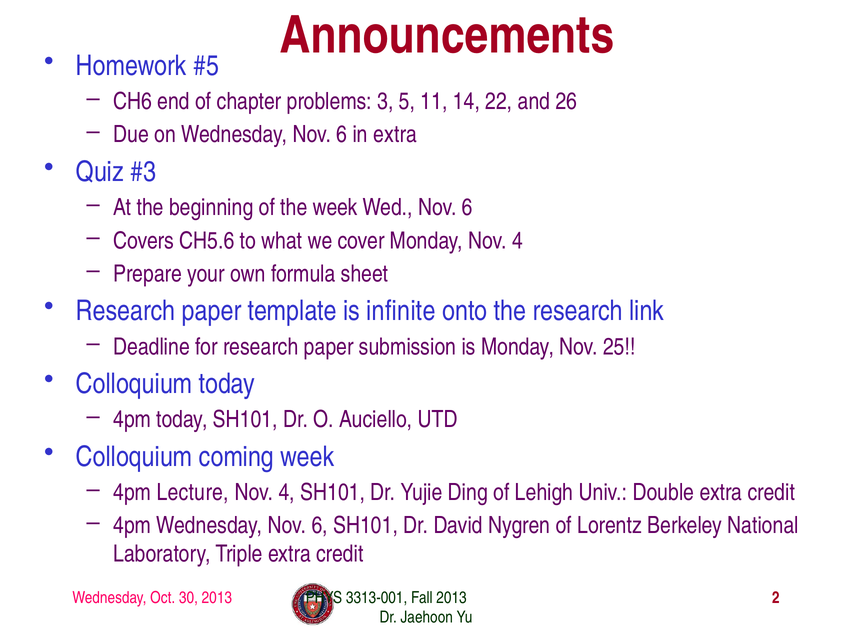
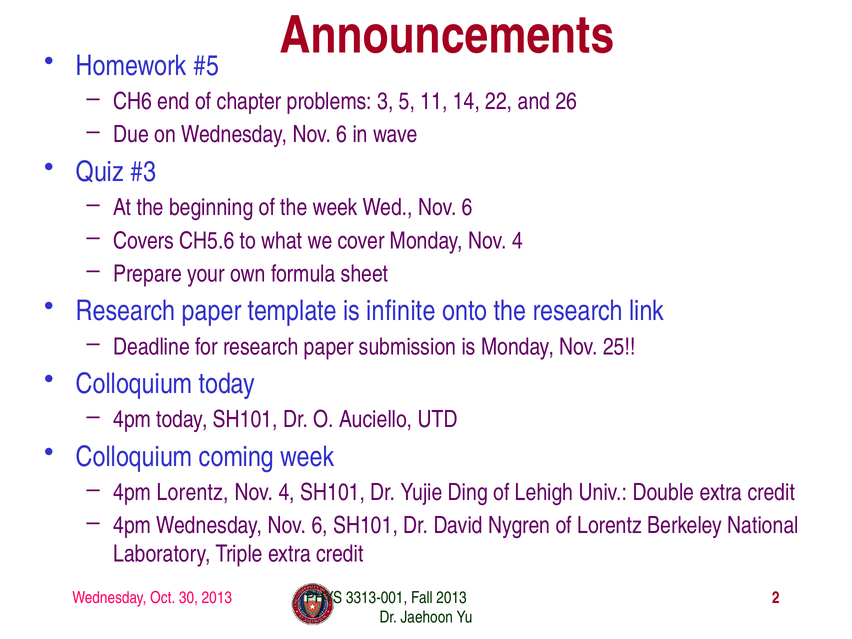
in extra: extra -> wave
4pm Lecture: Lecture -> Lorentz
